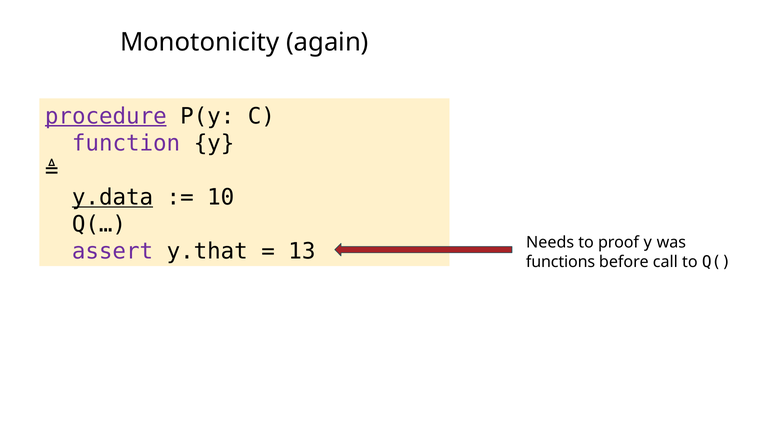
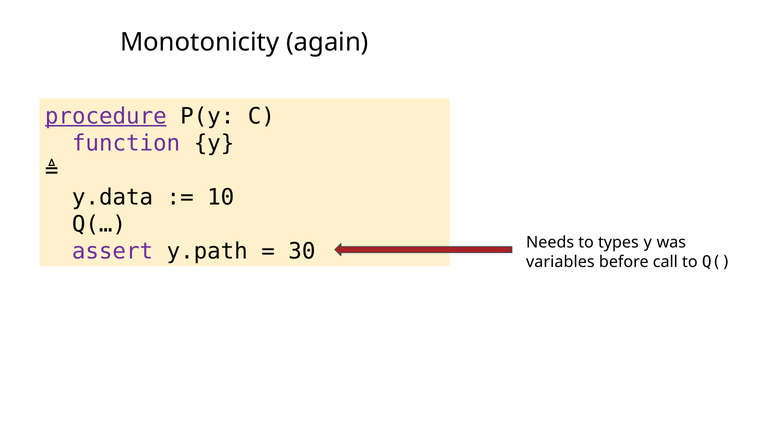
y.data underline: present -> none
y.that: y.that -> y.path
13: 13 -> 30
proof: proof -> types
functions: functions -> variables
